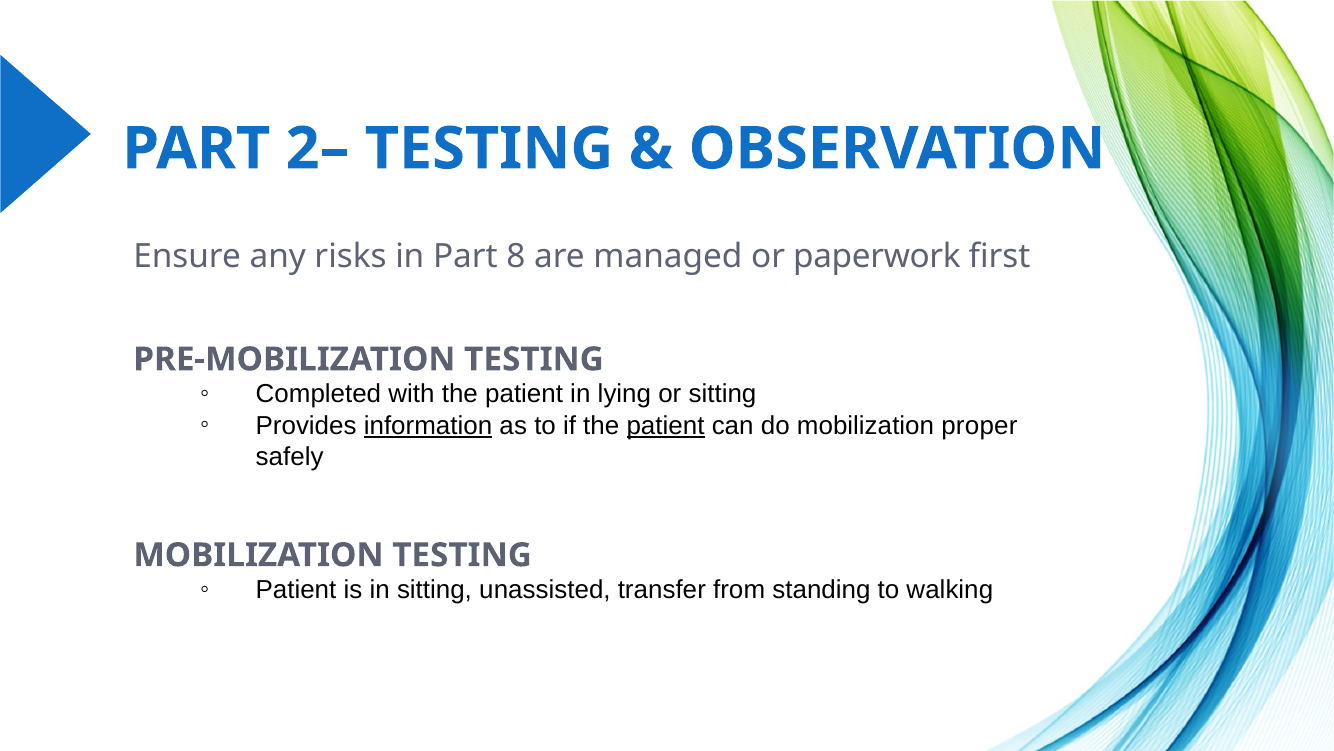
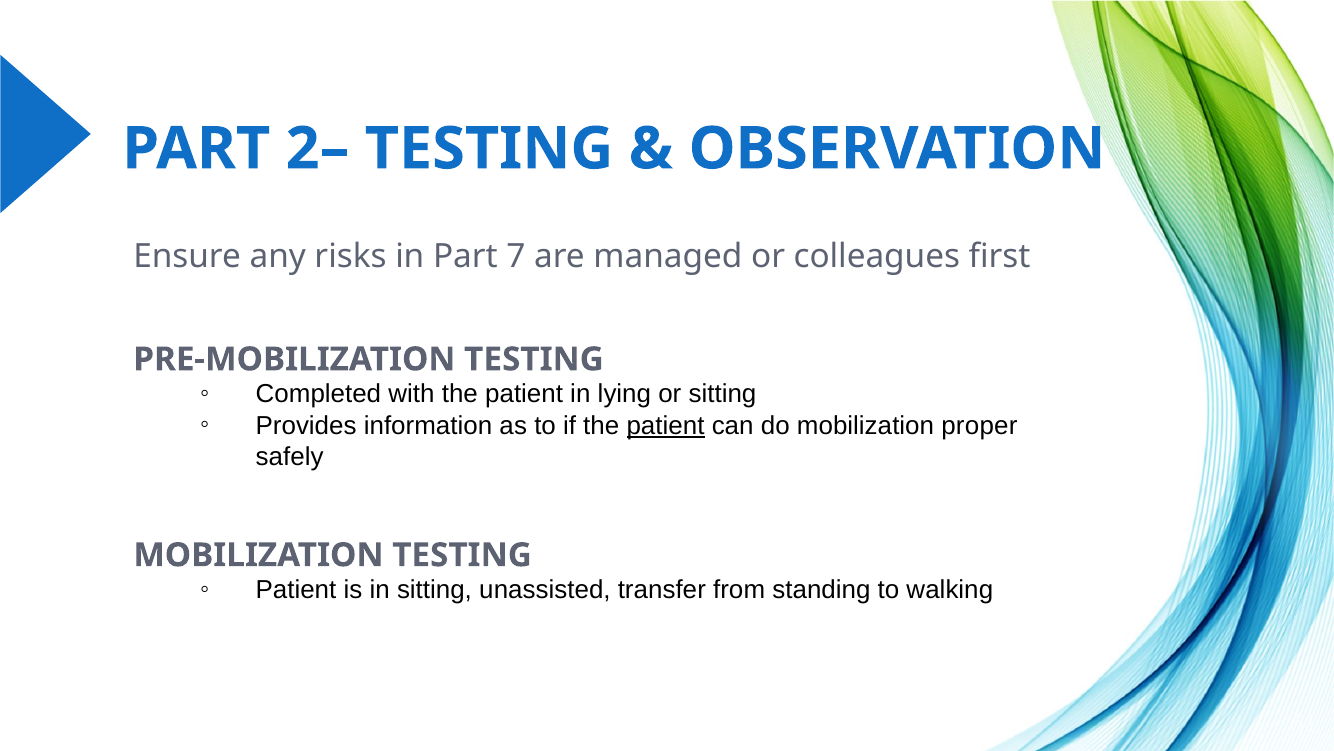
8: 8 -> 7
paperwork: paperwork -> colleagues
information underline: present -> none
